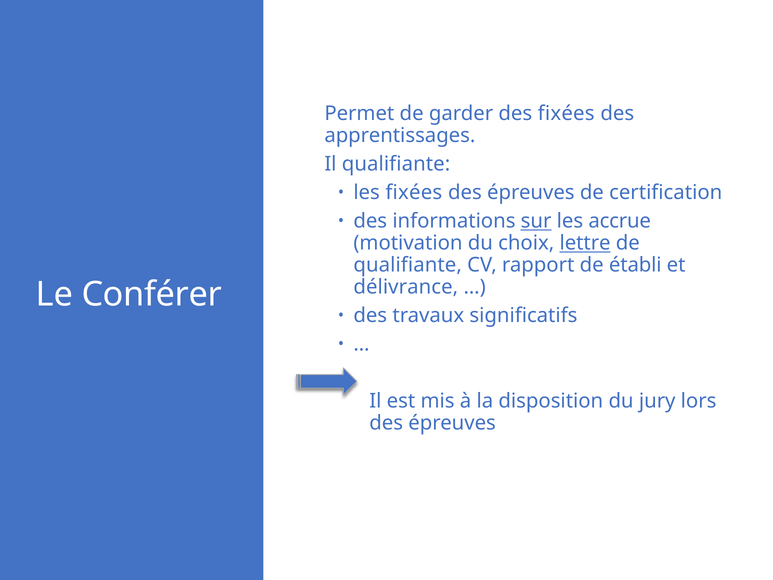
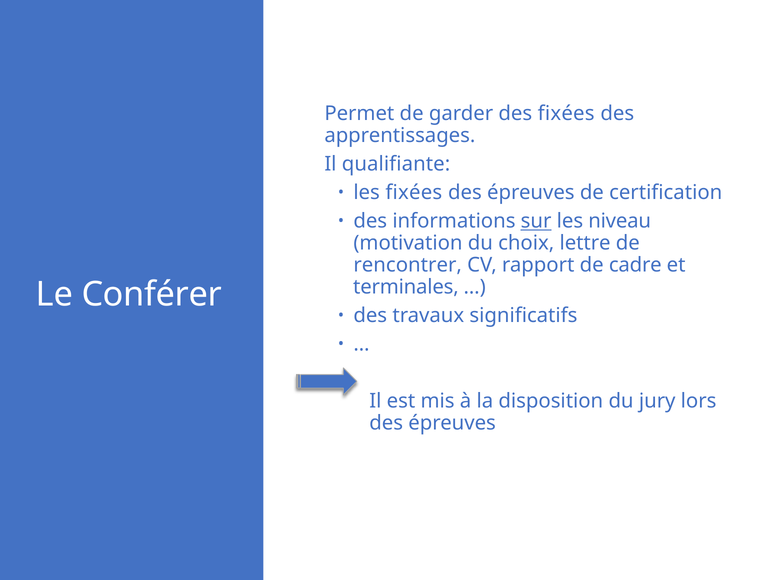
accrue: accrue -> niveau
lettre underline: present -> none
qualifiante at (408, 265): qualifiante -> rencontrer
établi: établi -> cadre
délivrance: délivrance -> terminales
